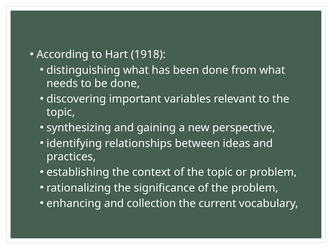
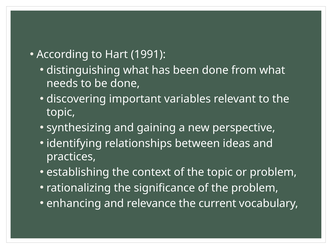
1918: 1918 -> 1991
collection: collection -> relevance
